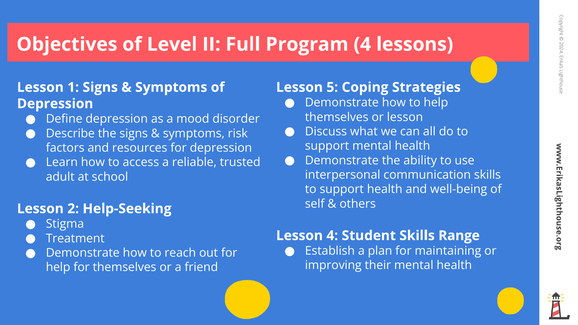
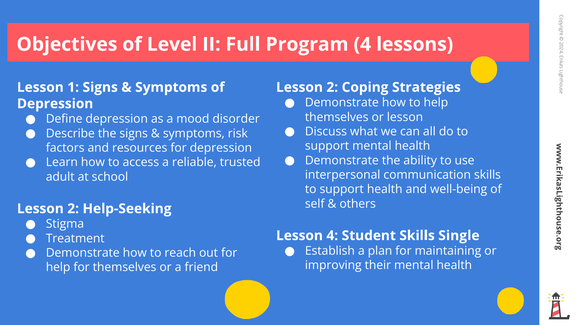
5 at (332, 87): 5 -> 2
Range: Range -> Single
